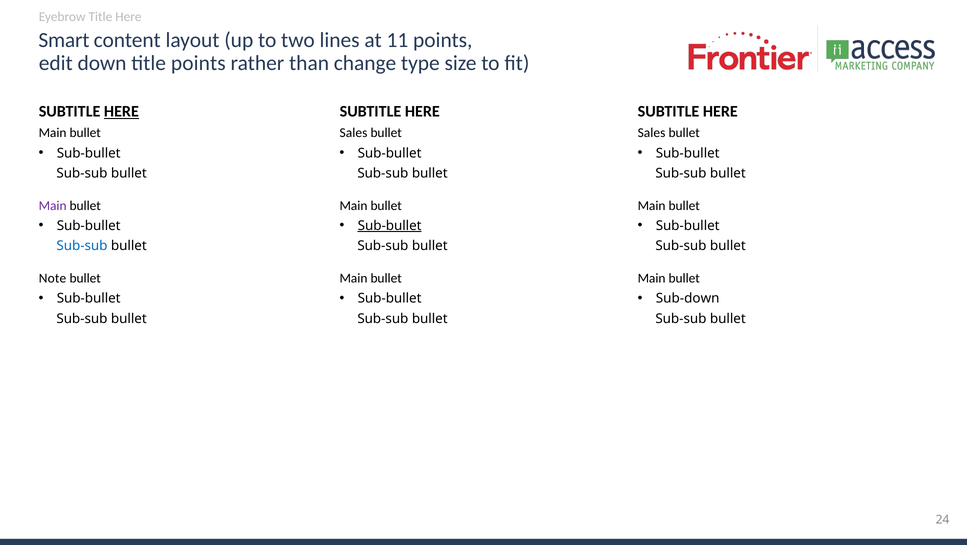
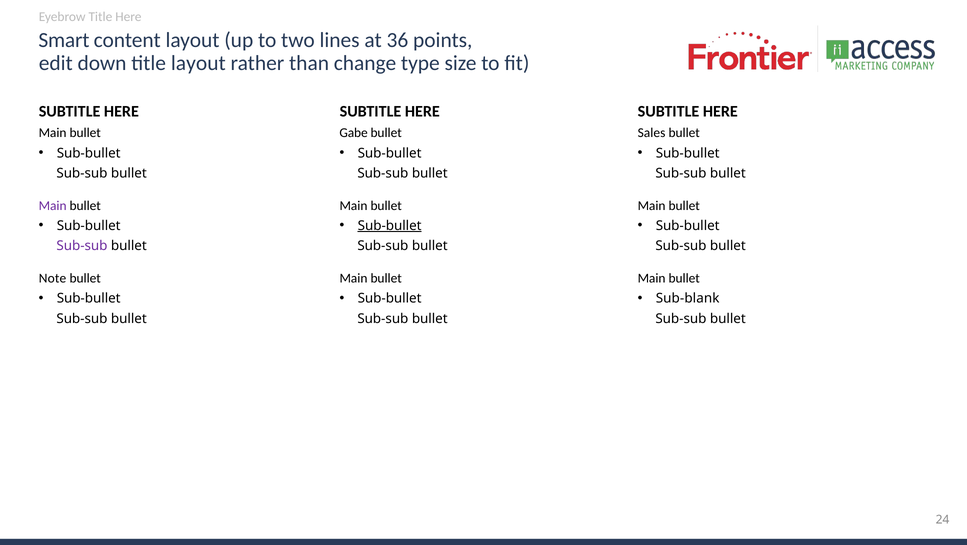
11: 11 -> 36
title points: points -> layout
HERE at (121, 111) underline: present -> none
Sales at (353, 133): Sales -> Gabe
Sub-sub at (82, 246) colour: blue -> purple
Sub-down: Sub-down -> Sub-blank
